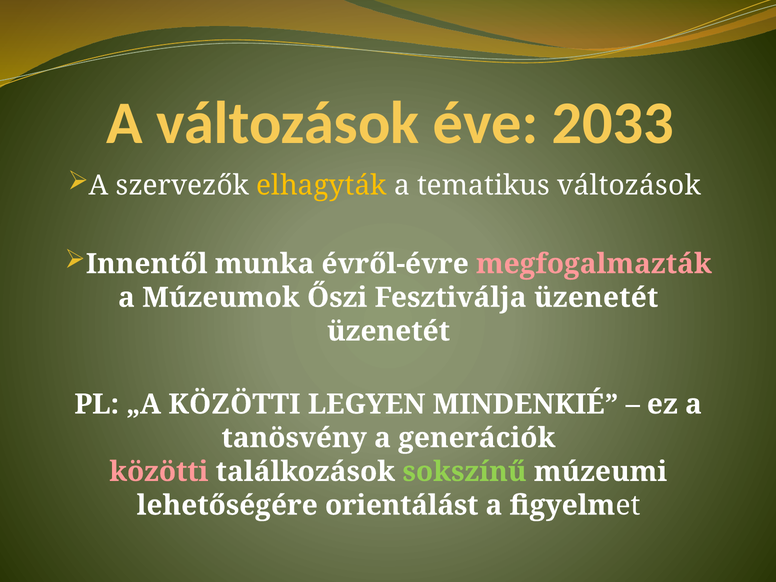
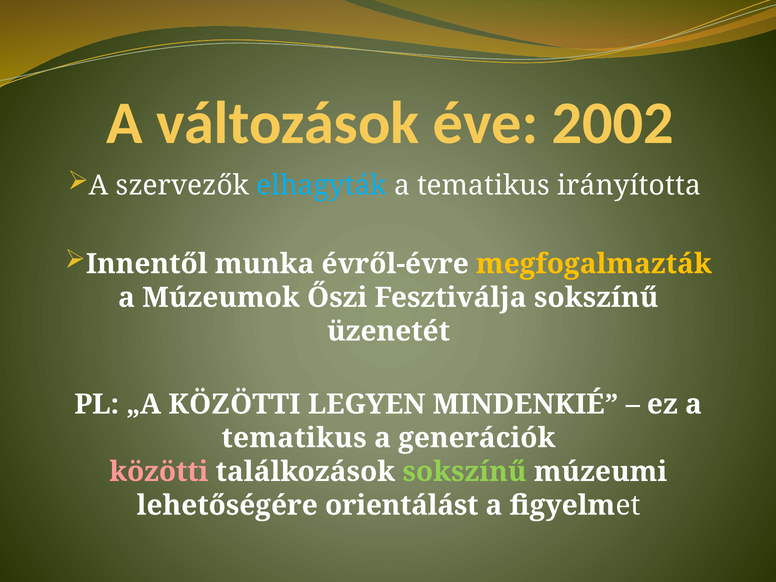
2033: 2033 -> 2002
elhagyták colour: yellow -> light blue
tematikus változások: változások -> irányította
megfogalmazták colour: pink -> yellow
Fesztiválja üzenetét: üzenetét -> sokszínű
tanösvény at (294, 438): tanösvény -> tematikus
